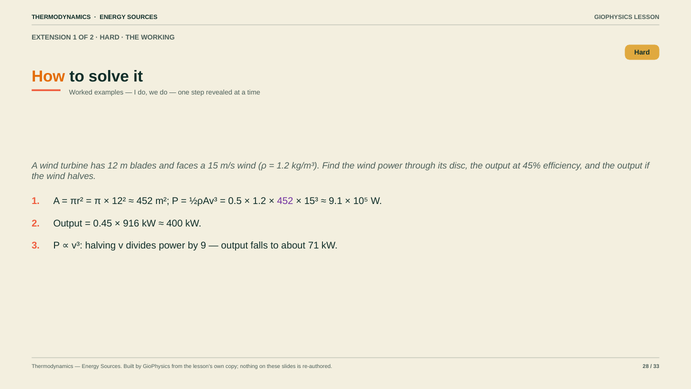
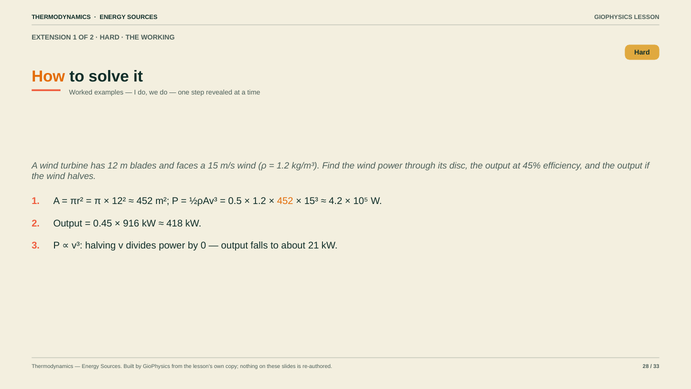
452 at (285, 201) colour: purple -> orange
9.1: 9.1 -> 4.2
400: 400 -> 418
9: 9 -> 0
71: 71 -> 21
